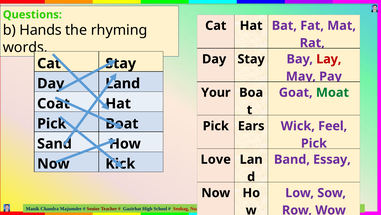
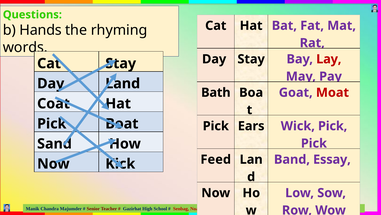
Your: Your -> Bath
Moat colour: green -> red
Wick Feel: Feel -> Pick
Love: Love -> Feed
